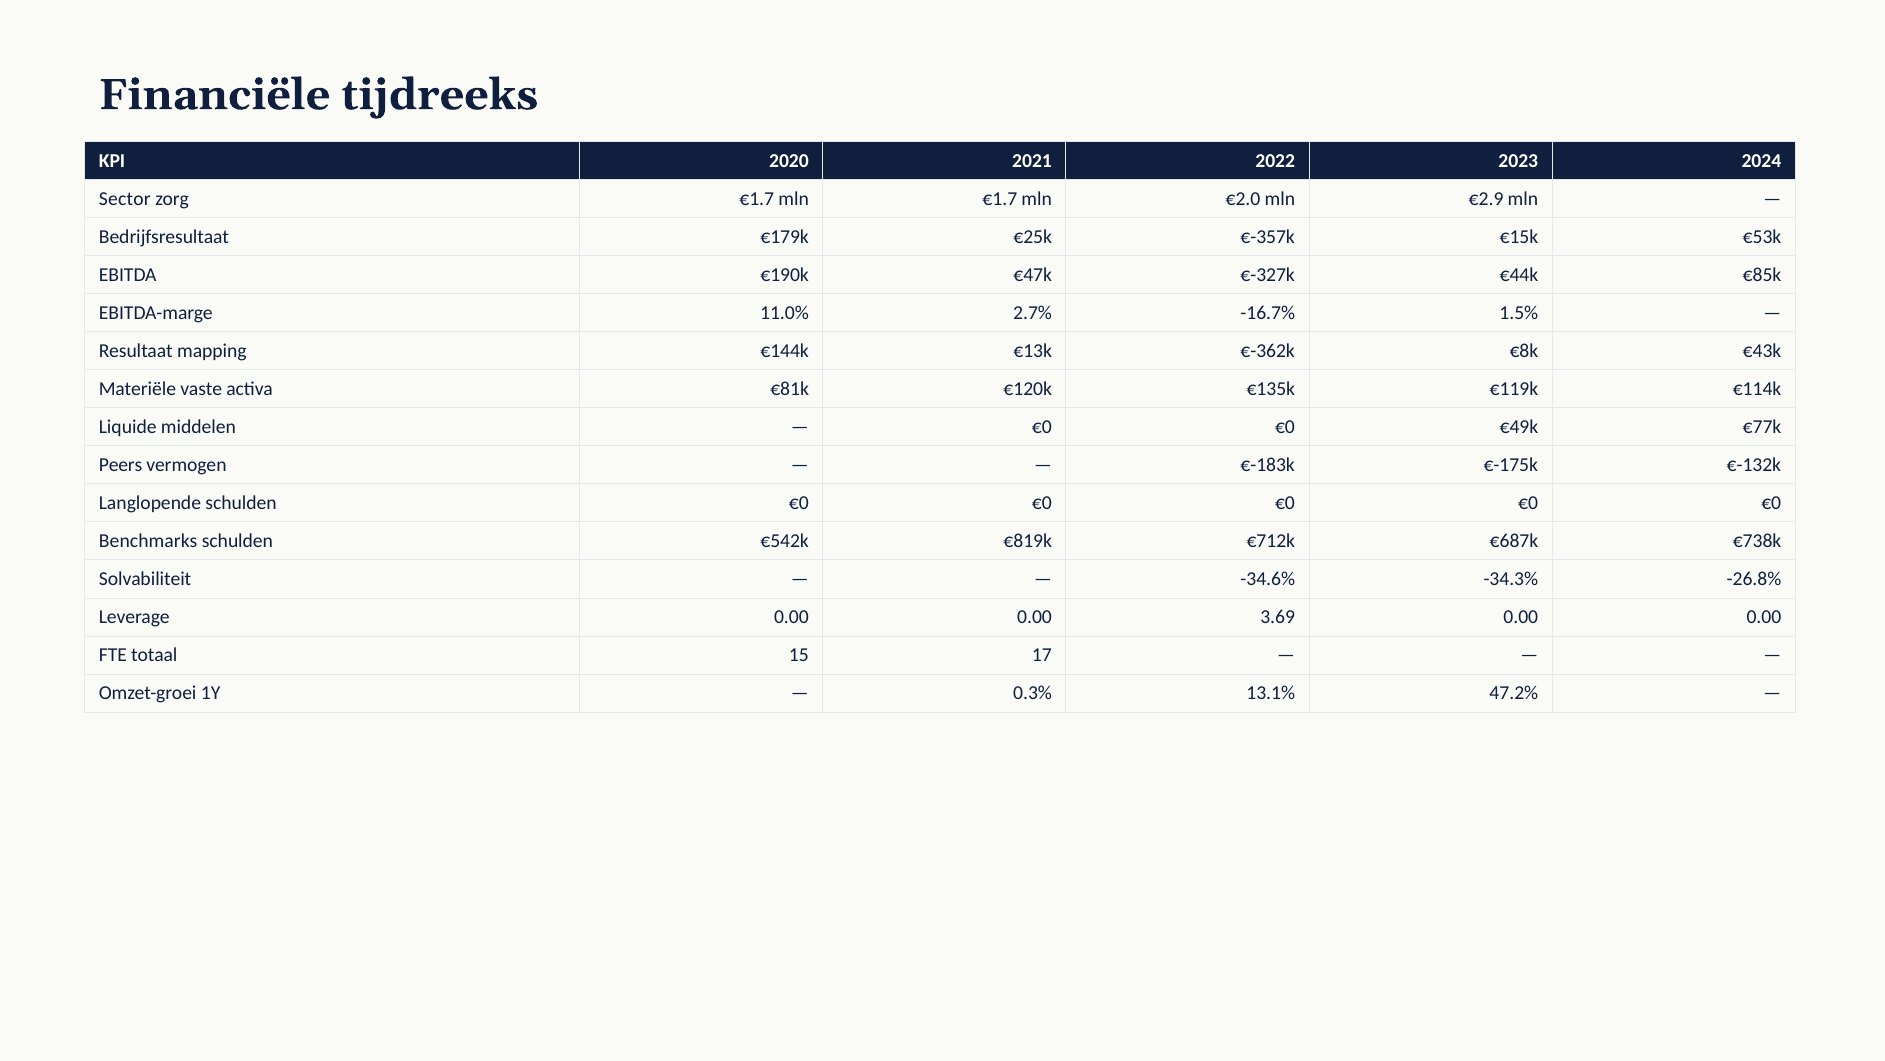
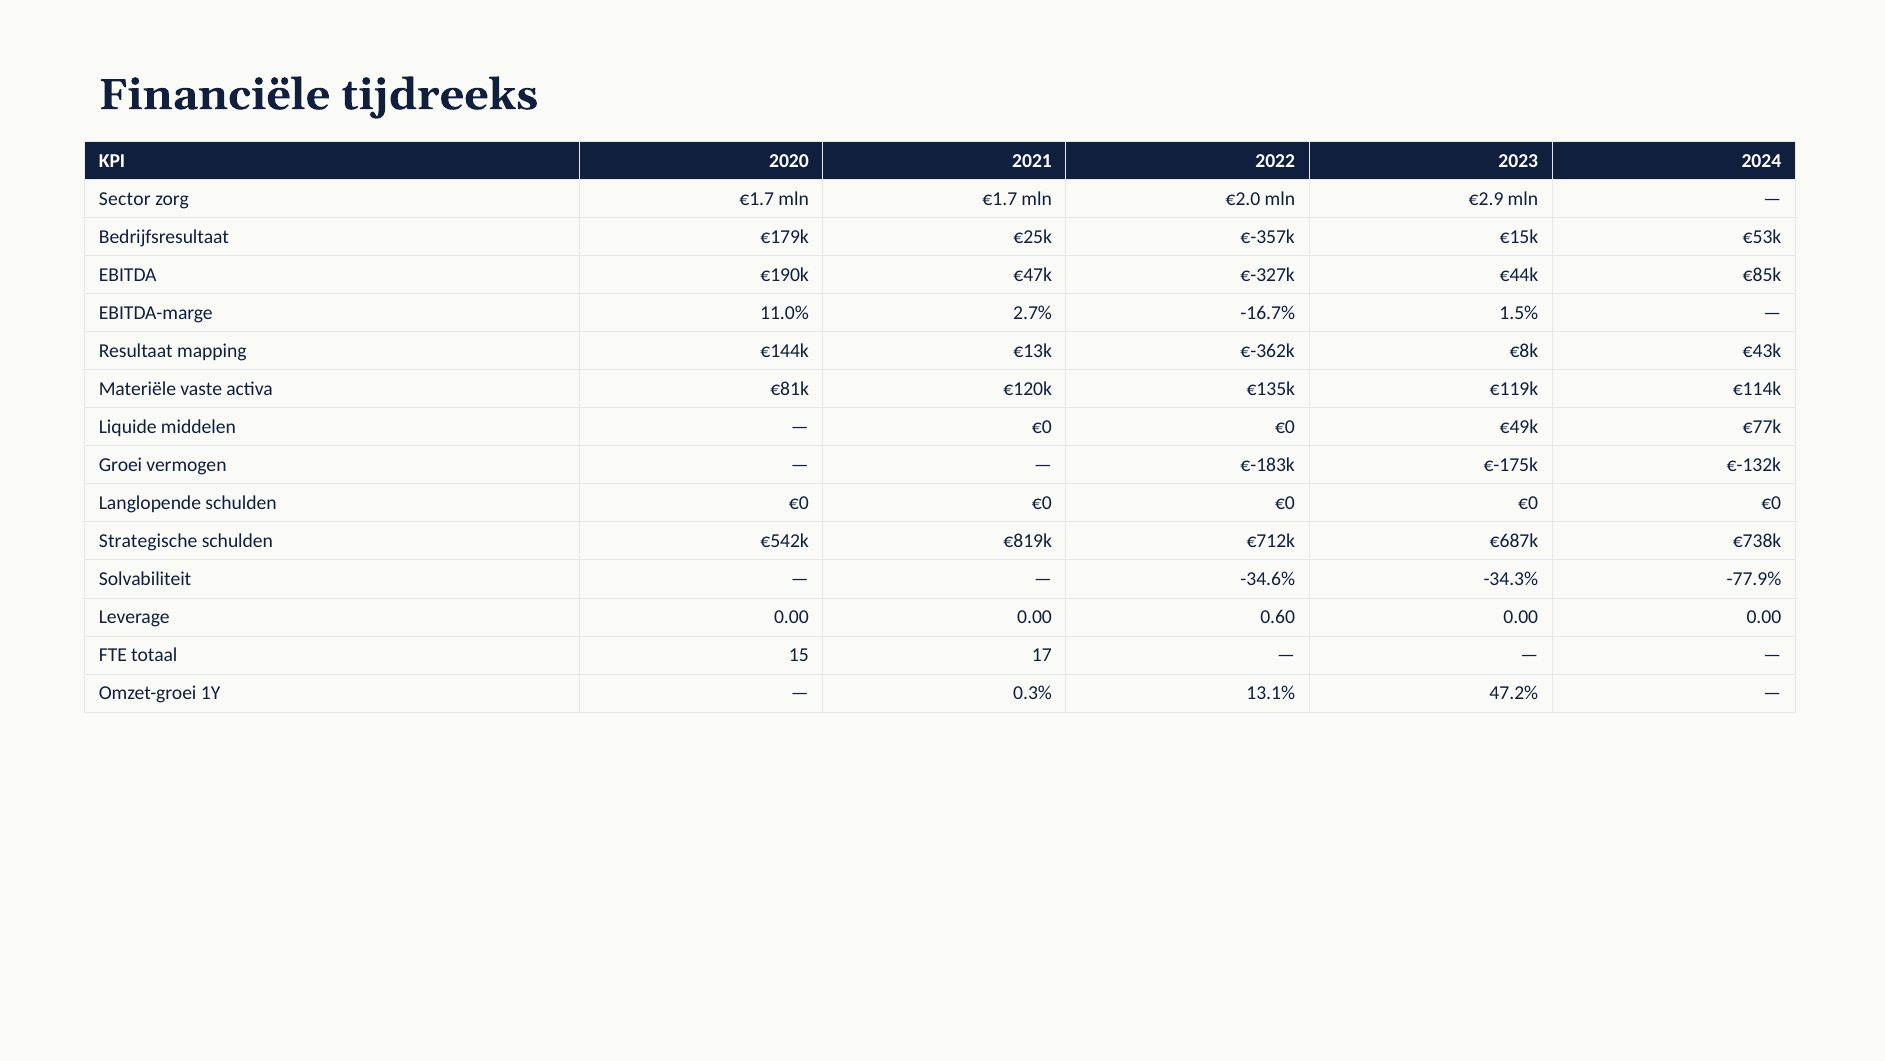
Peers: Peers -> Groei
Benchmarks: Benchmarks -> Strategische
-26.8%: -26.8% -> -77.9%
3.69: 3.69 -> 0.60
